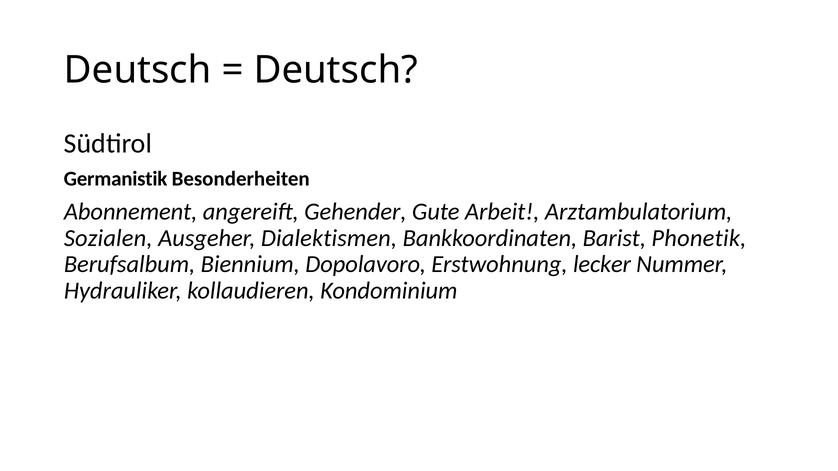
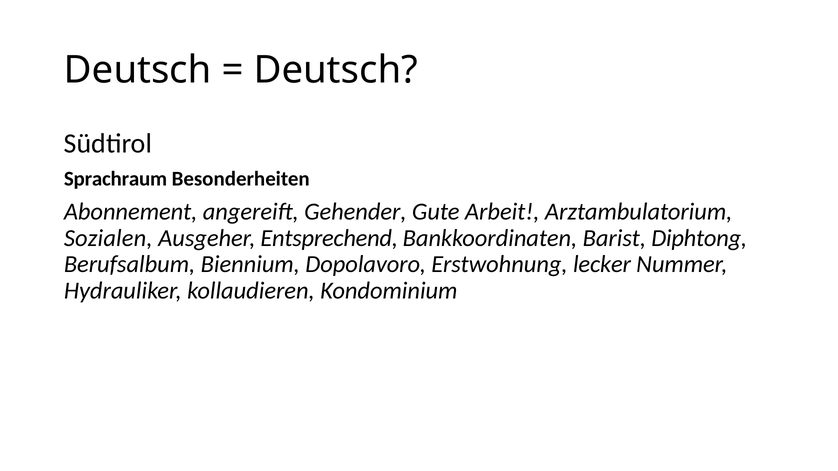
Germanistik: Germanistik -> Sprachraum
Dialektismen: Dialektismen -> Entsprechend
Phonetik: Phonetik -> Diphtong
